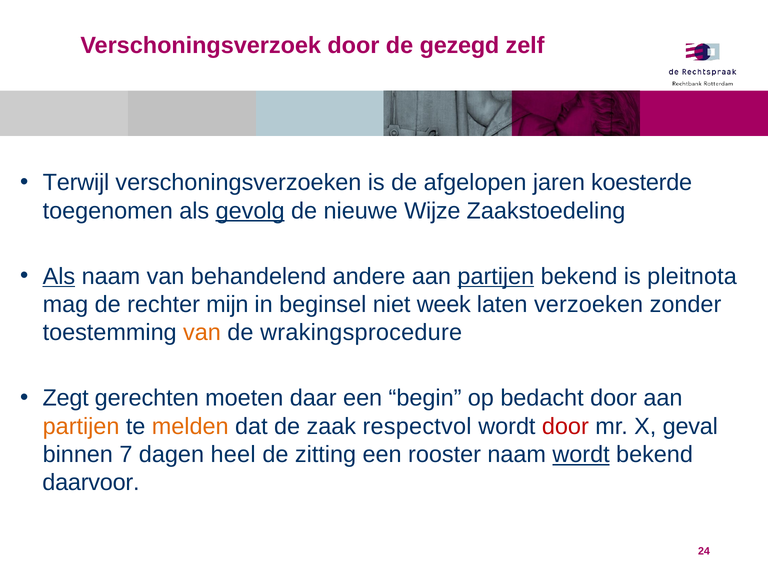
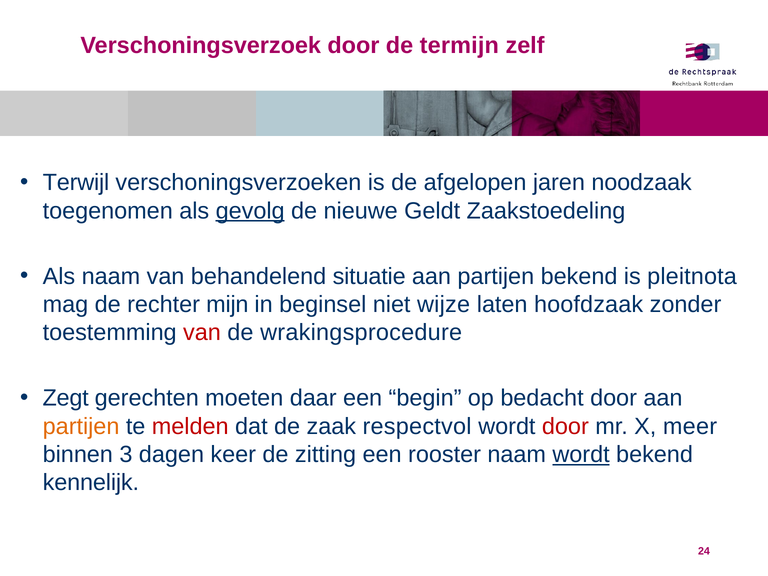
gezegd: gezegd -> termijn
koesterde: koesterde -> noodzaak
Wijze: Wijze -> Geldt
Als at (59, 276) underline: present -> none
andere: andere -> situatie
partijen at (496, 276) underline: present -> none
week: week -> wijze
verzoeken: verzoeken -> hoofdzaak
van at (202, 333) colour: orange -> red
melden colour: orange -> red
geval: geval -> meer
7: 7 -> 3
heel: heel -> keer
daarvoor: daarvoor -> kennelijk
